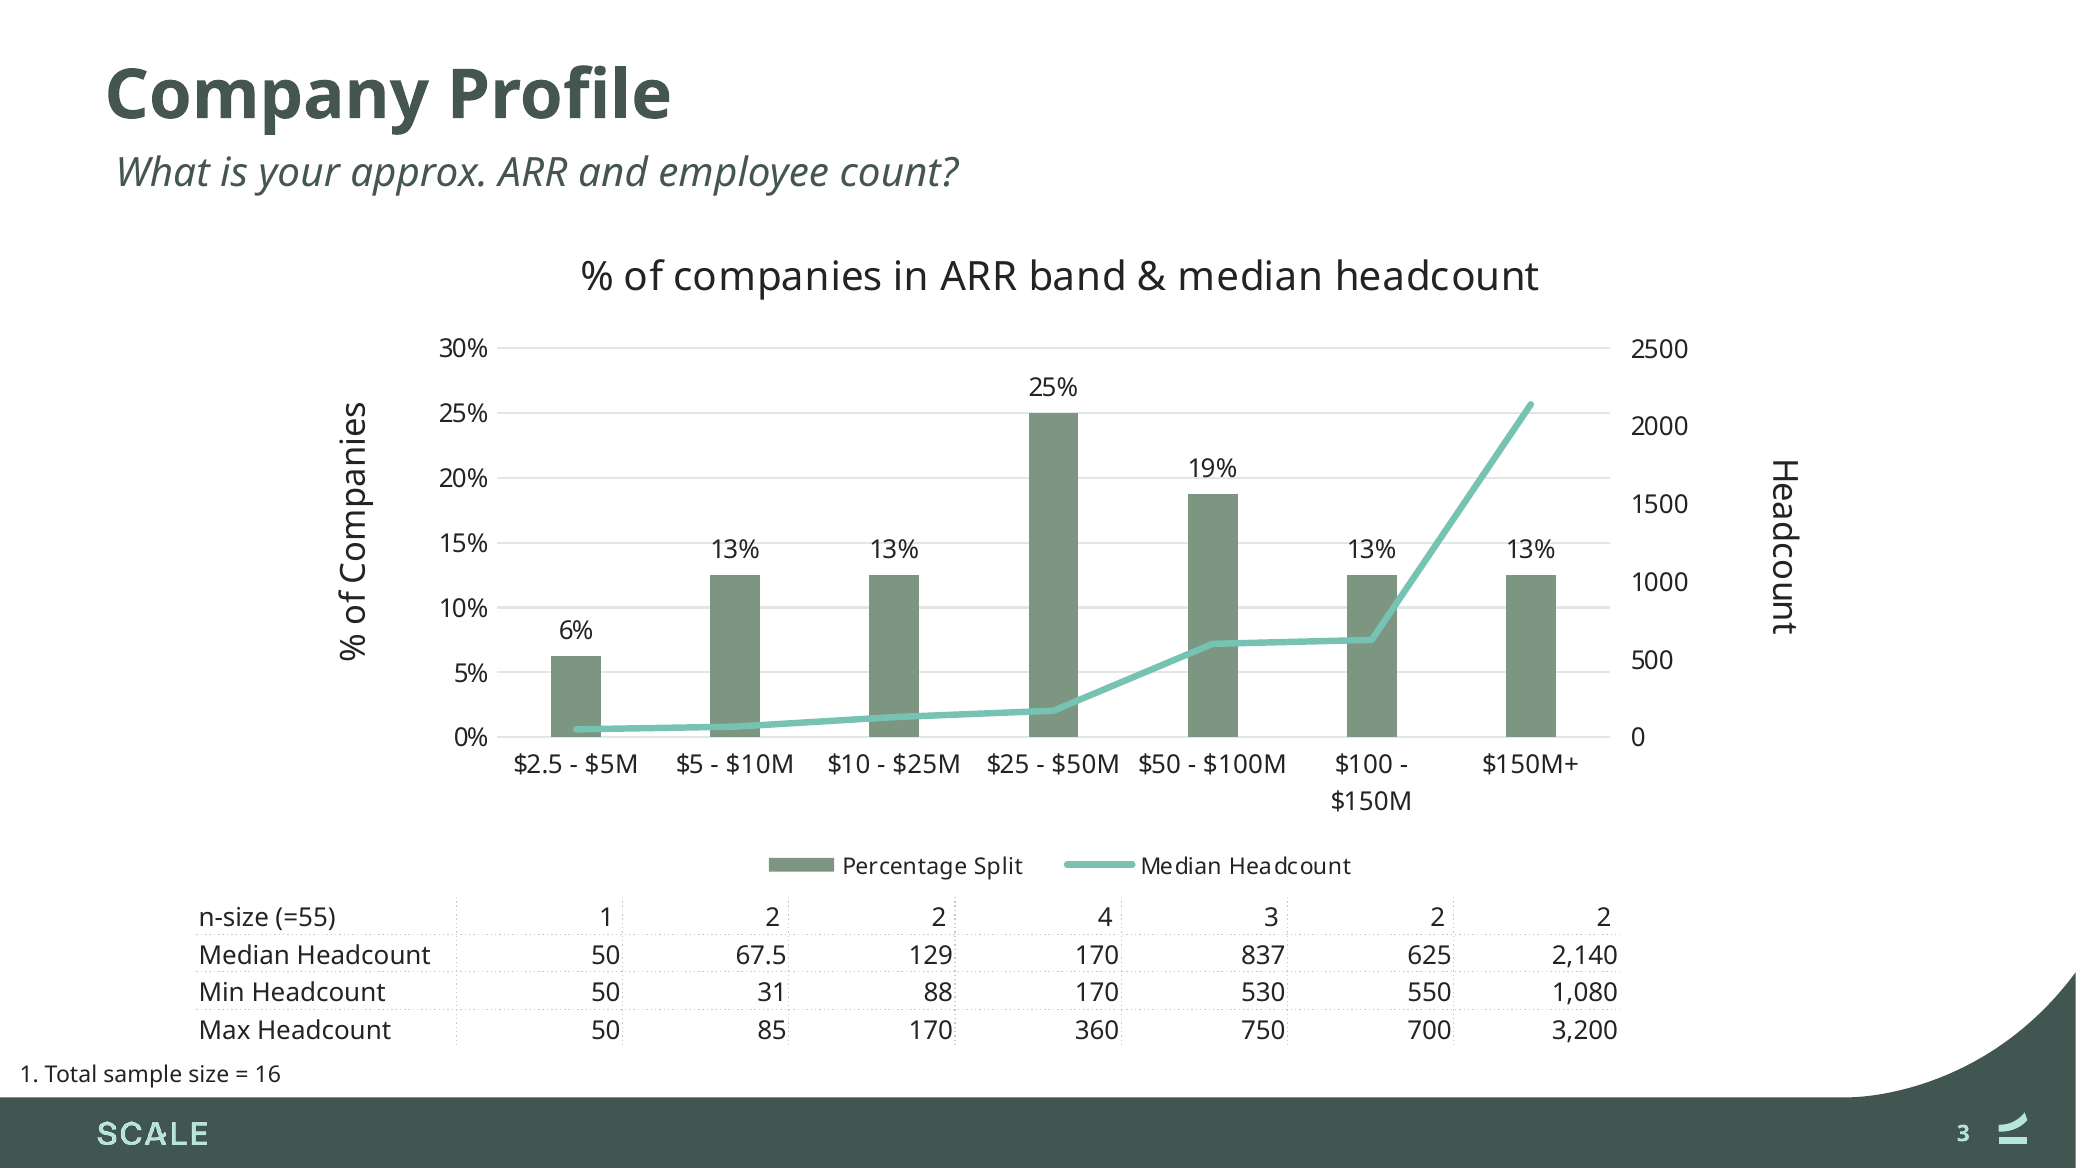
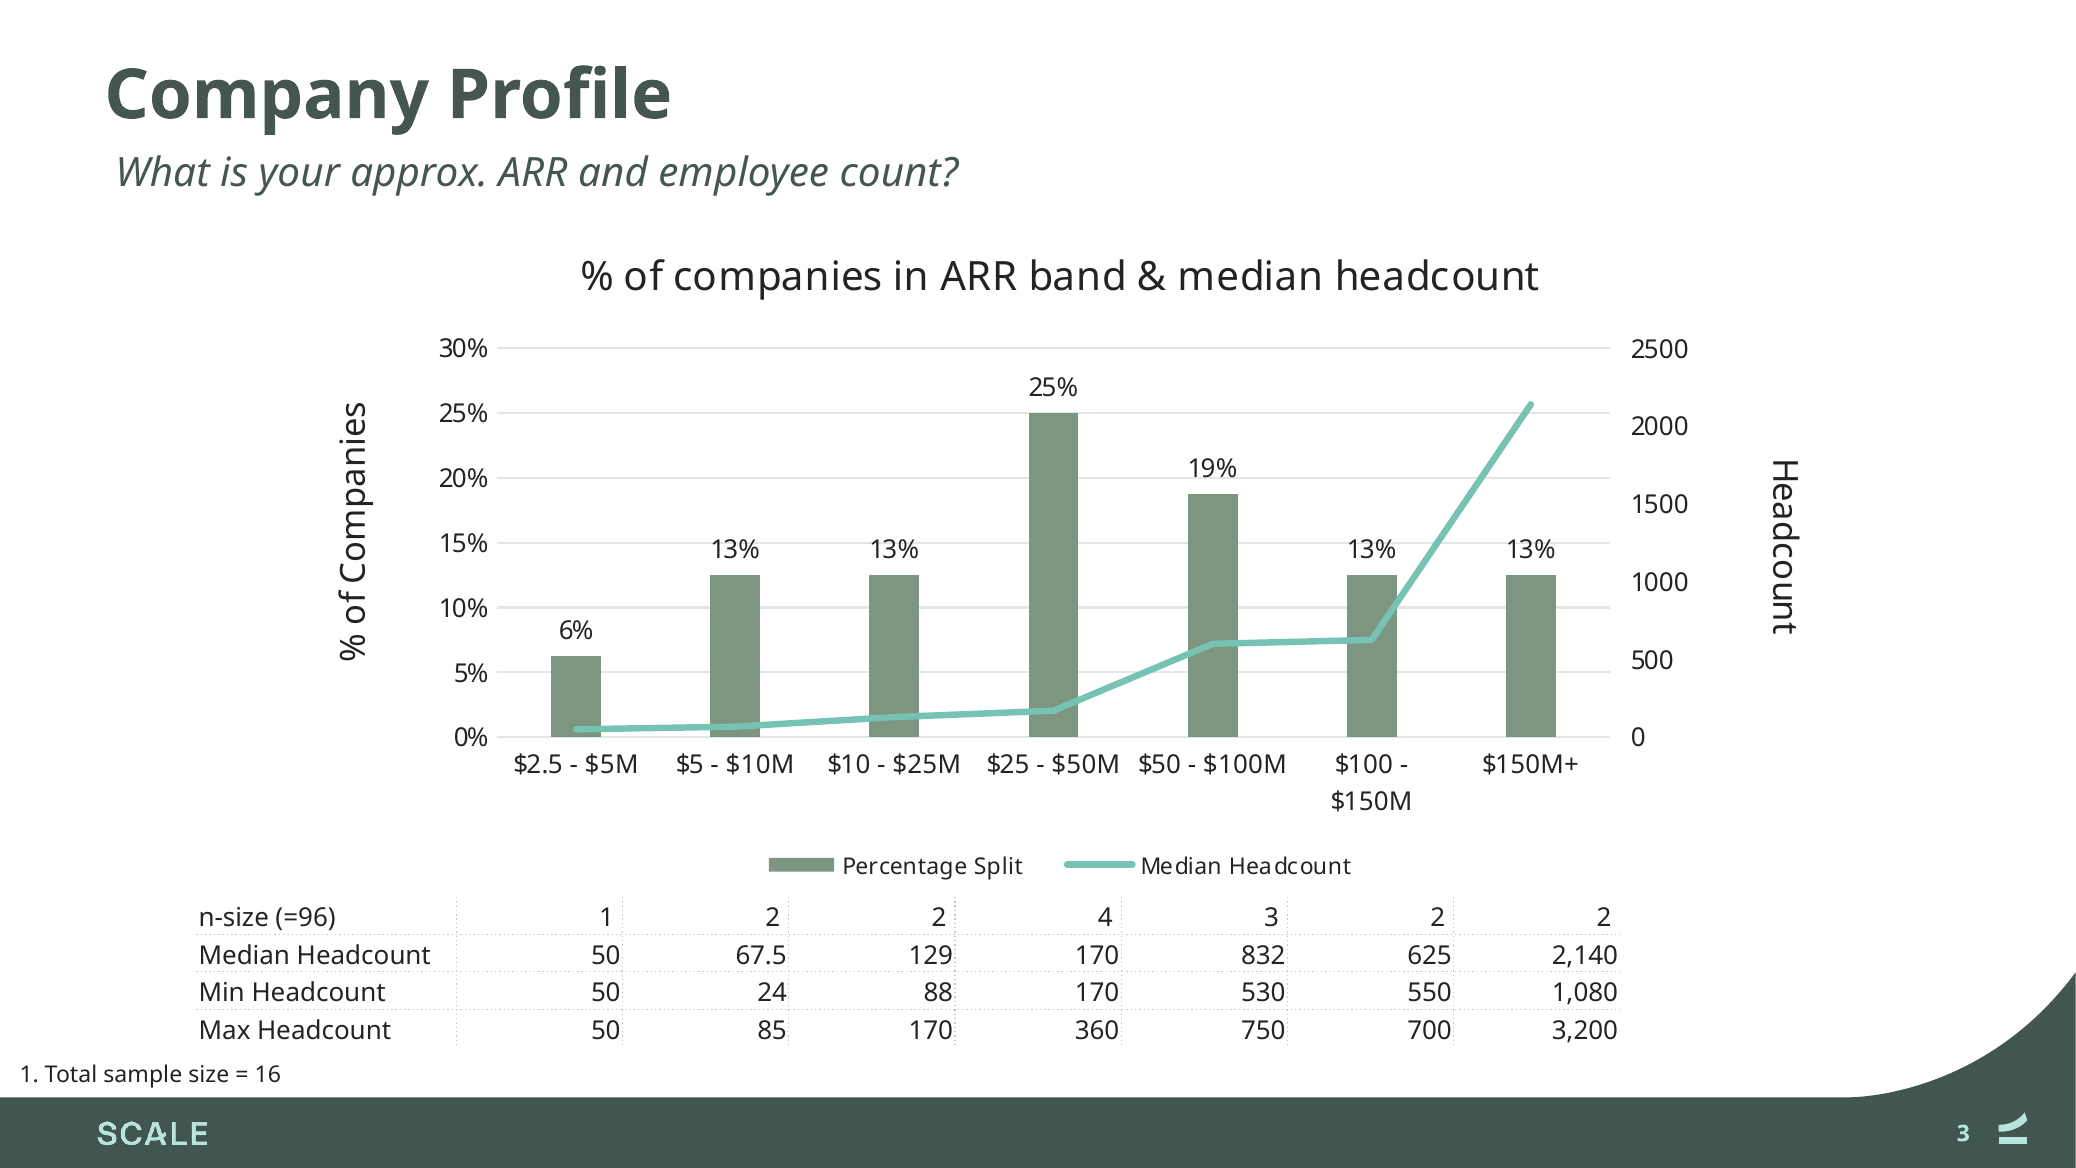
=55: =55 -> =96
837: 837 -> 832
31: 31 -> 24
